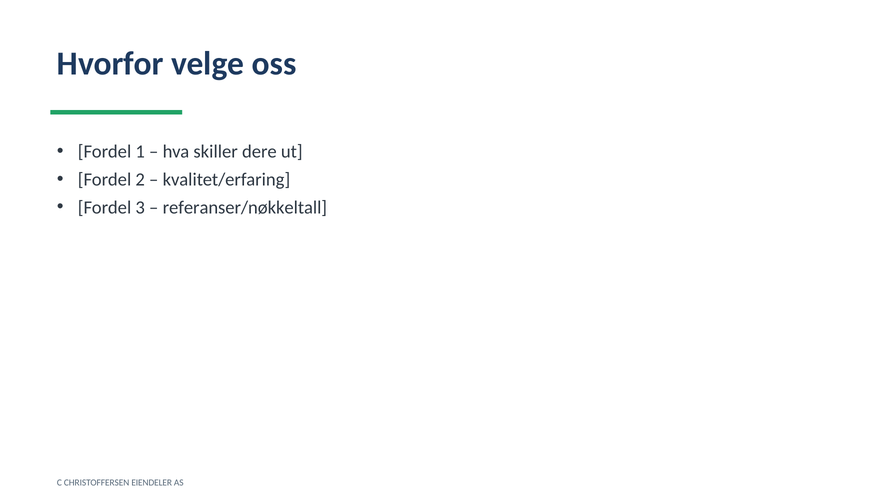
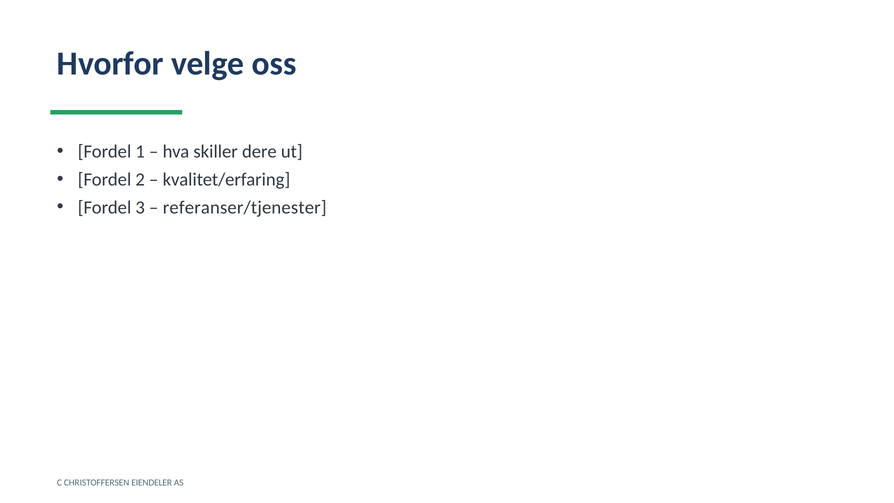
referanser/nøkkeltall: referanser/nøkkeltall -> referanser/tjenester
